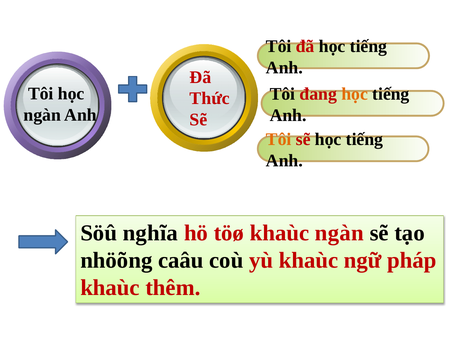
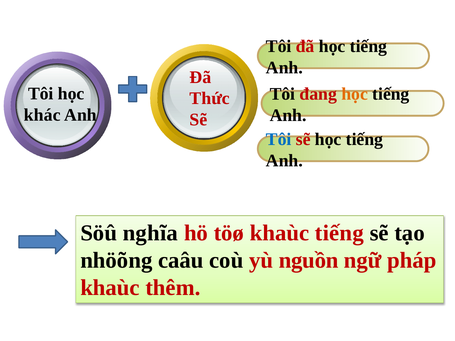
ngàn at (42, 115): ngàn -> khác
Tôi at (279, 140) colour: orange -> blue
khaùc ngàn: ngàn -> tiếng
yù khaùc: khaùc -> nguồn
